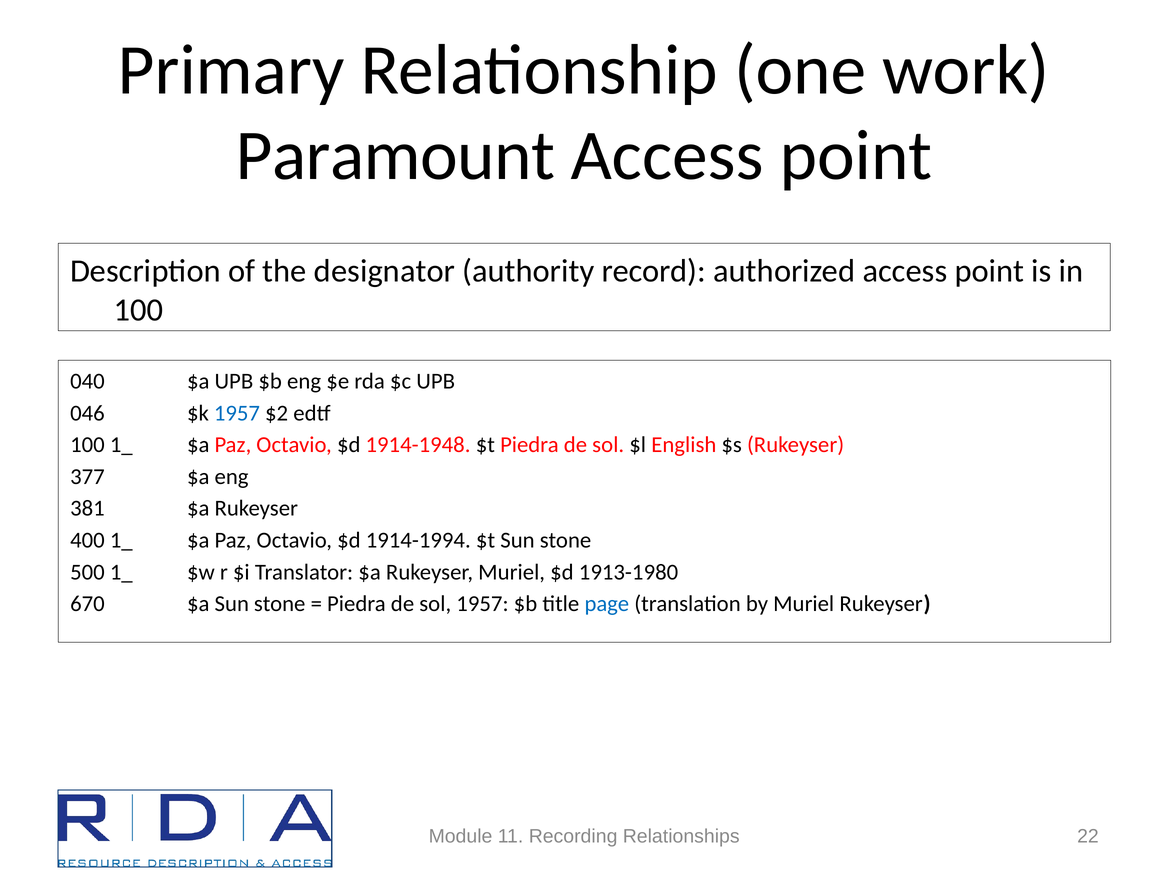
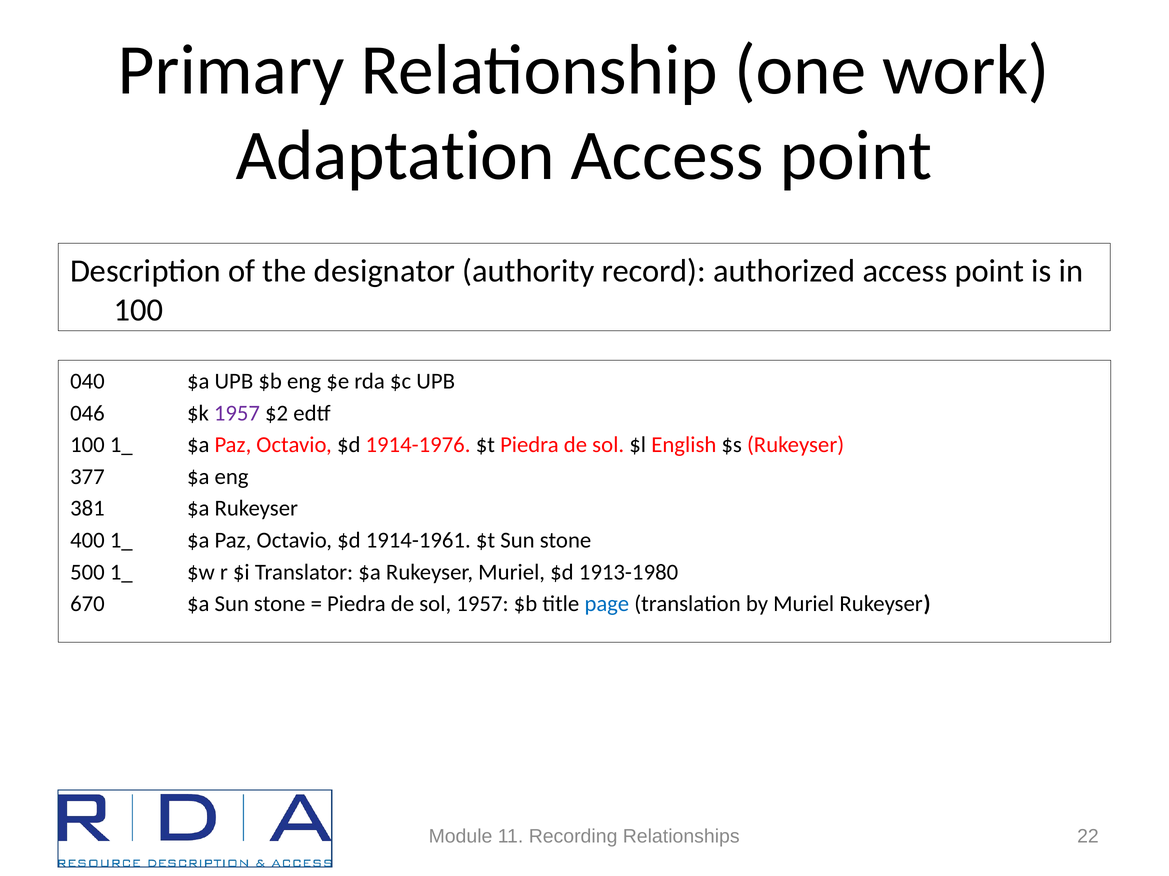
Paramount: Paramount -> Adaptation
1957 at (237, 413) colour: blue -> purple
1914-1948: 1914-1948 -> 1914-1976
1914-1994: 1914-1994 -> 1914-1961
